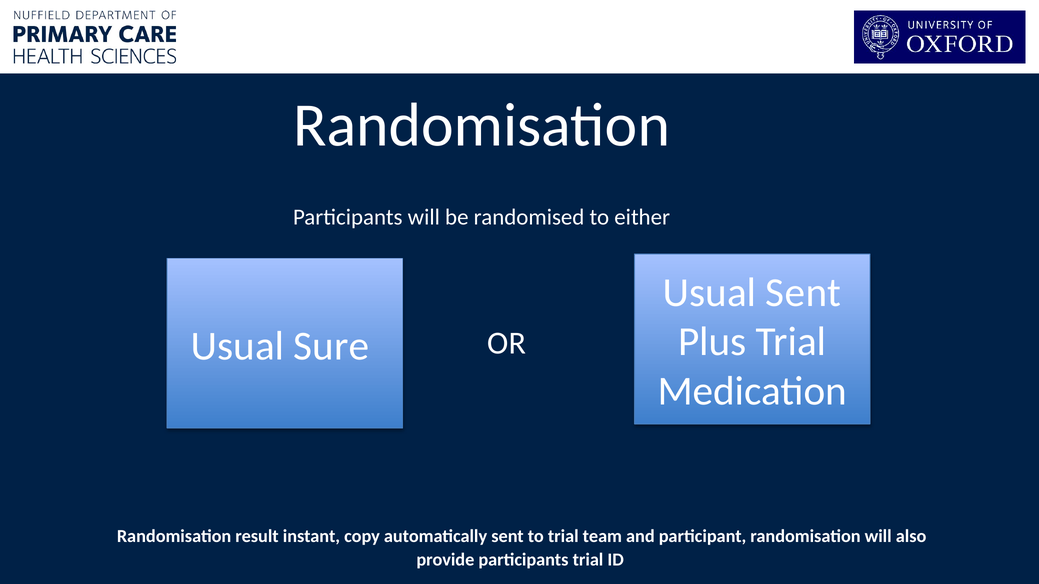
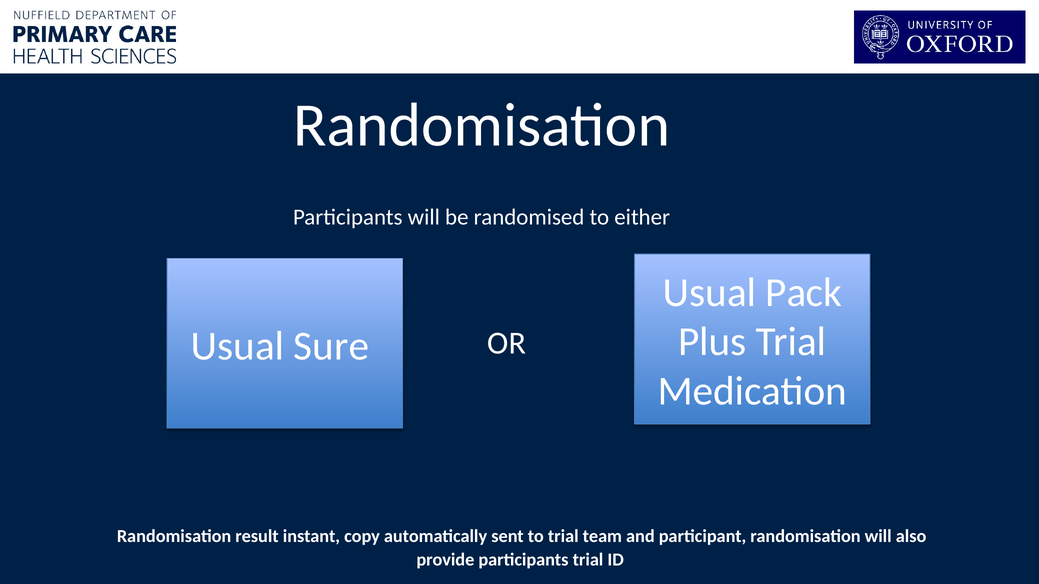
Usual Sent: Sent -> Pack
